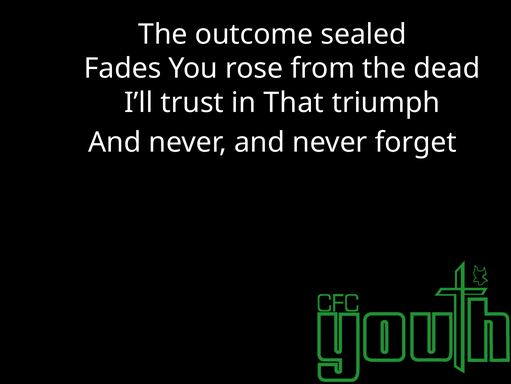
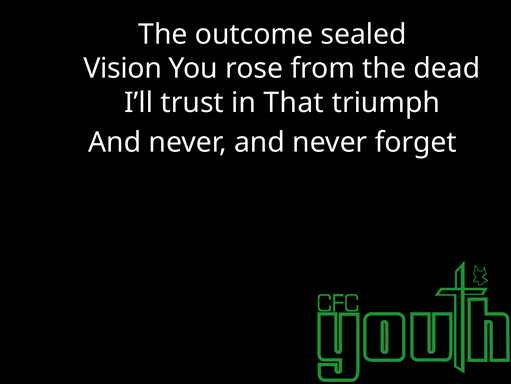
Fades: Fades -> Vision
